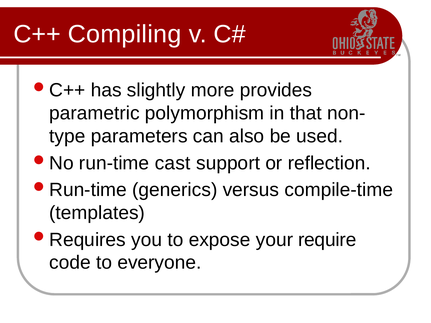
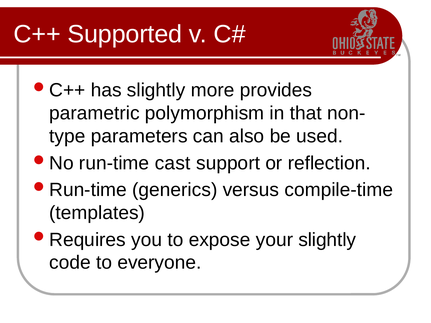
Compiling: Compiling -> Supported
your require: require -> slightly
